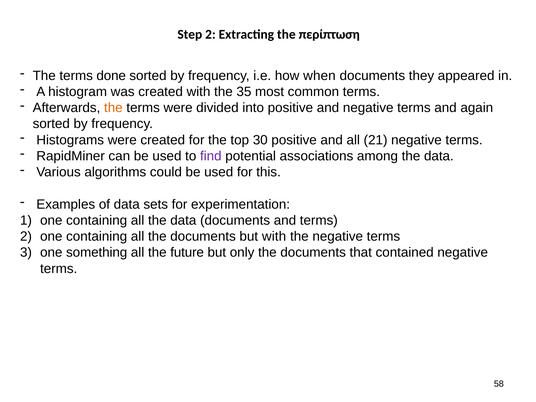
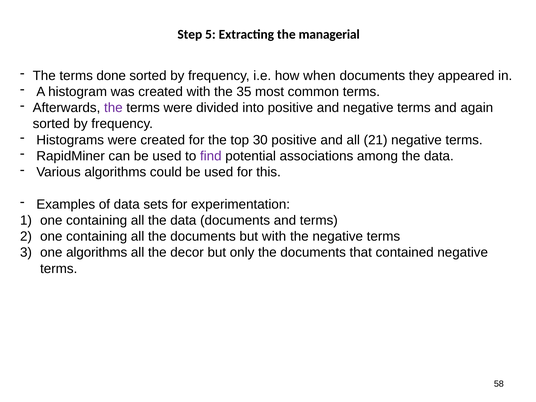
Step 2: 2 -> 5
περίπτωση: περίπτωση -> managerial
the at (113, 108) colour: orange -> purple
one something: something -> algorithms
future: future -> decor
